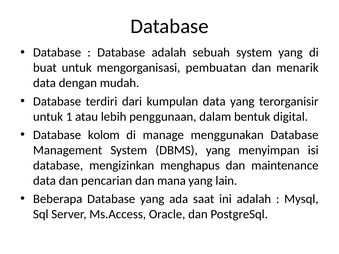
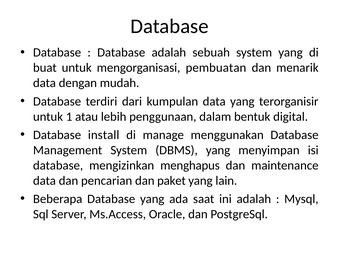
kolom: kolom -> install
mana: mana -> paket
